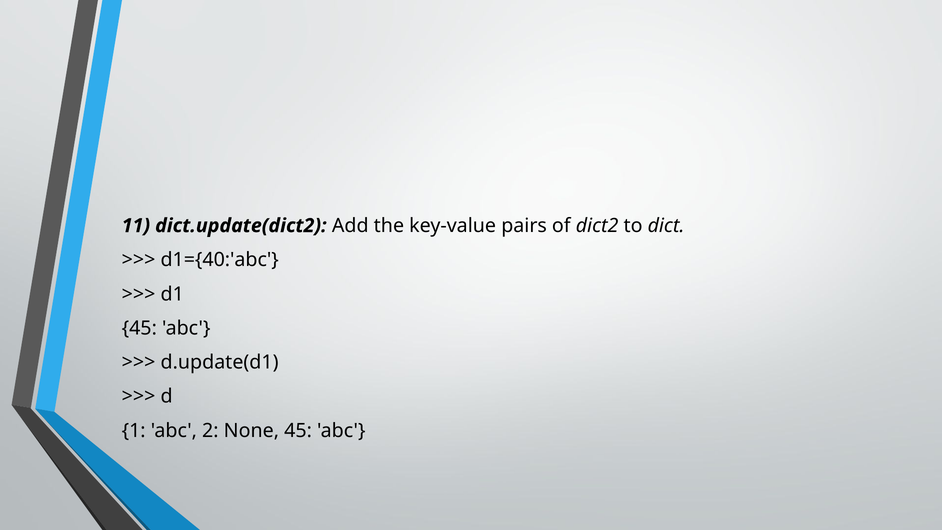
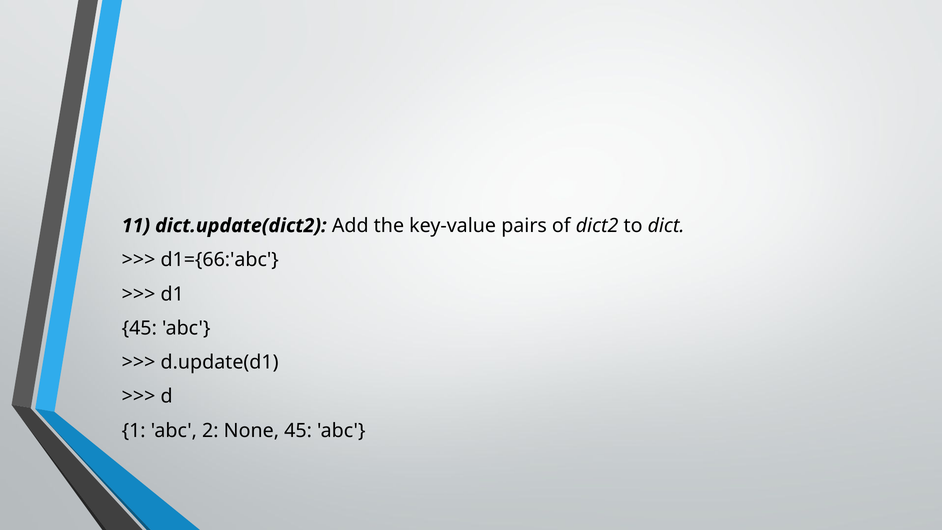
d1={40:'abc: d1={40:'abc -> d1={66:'abc
